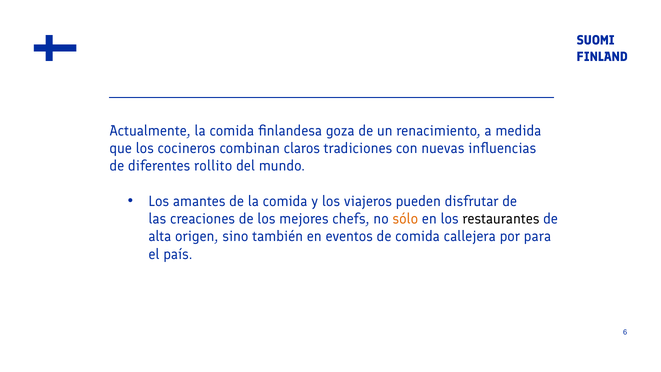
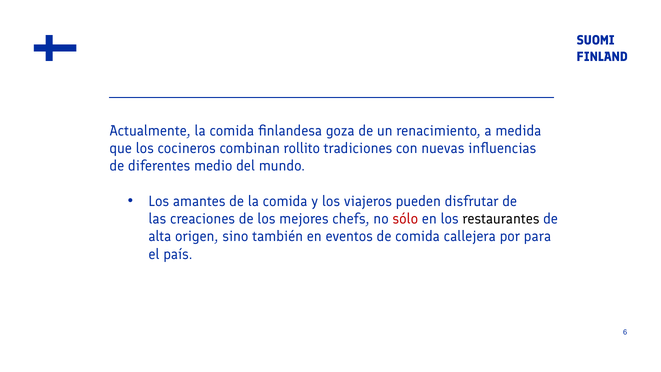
claros: claros -> rollito
rollito: rollito -> medio
sólo colour: orange -> red
